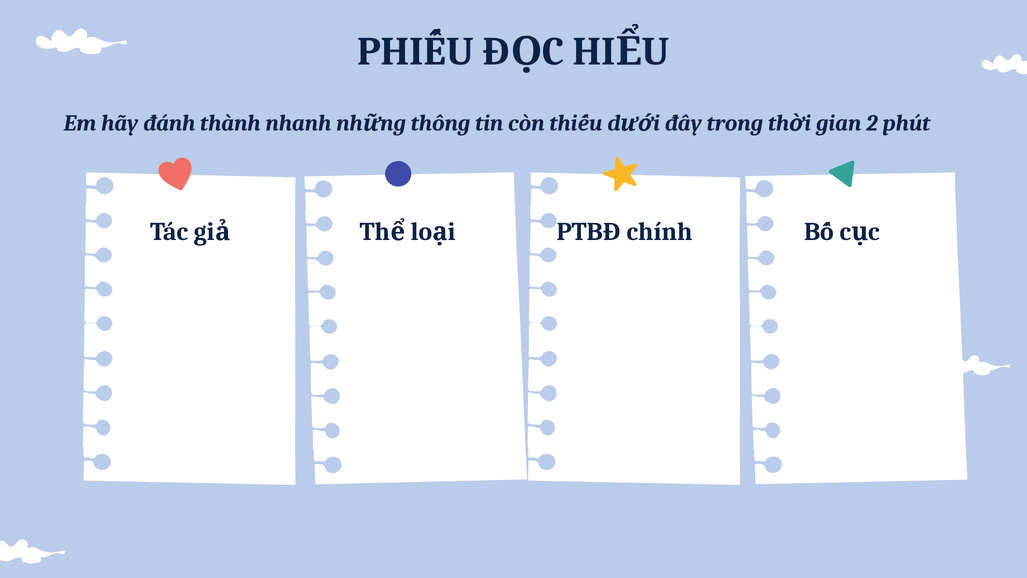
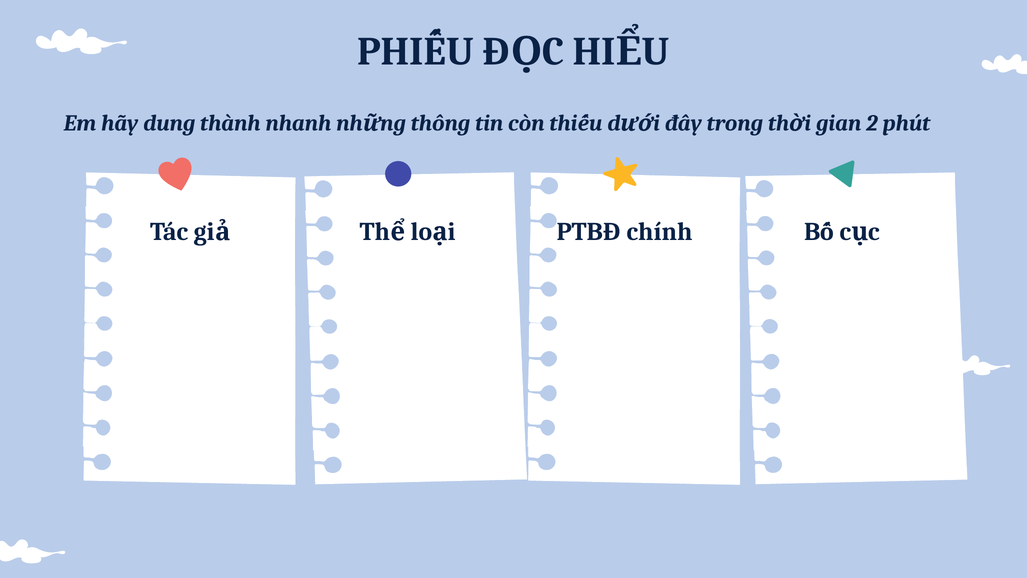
đánh: đánh -> dung
